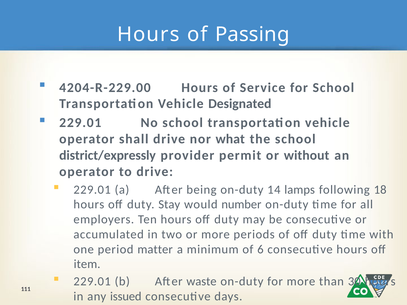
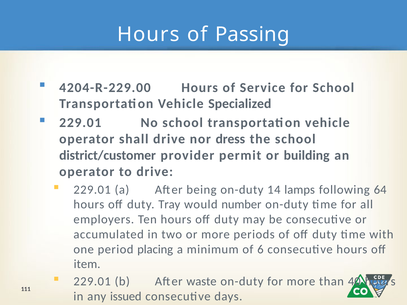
Designated: Designated -> Specialized
what: what -> dress
district/expressly: district/expressly -> district/customer
without: without -> building
18: 18 -> 64
Stay: Stay -> Tray
matter: matter -> placing
30: 30 -> 40
